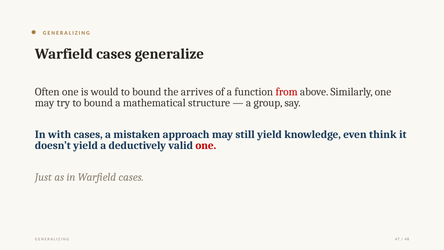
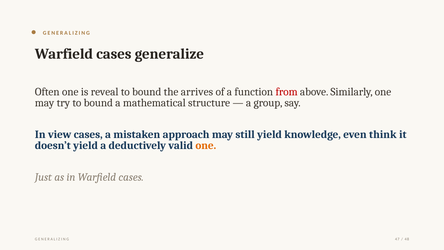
would: would -> reveal
with: with -> view
one at (206, 145) colour: red -> orange
